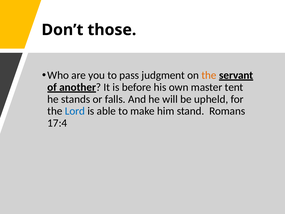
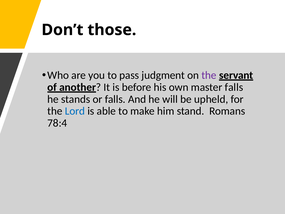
the at (209, 75) colour: orange -> purple
master tent: tent -> falls
17:4: 17:4 -> 78:4
